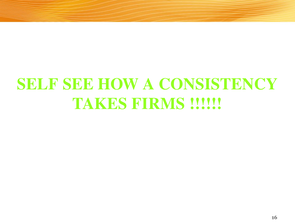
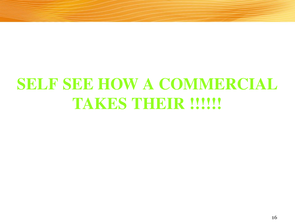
CONSISTENCY: CONSISTENCY -> COMMERCIAL
FIRMS: FIRMS -> THEIR
